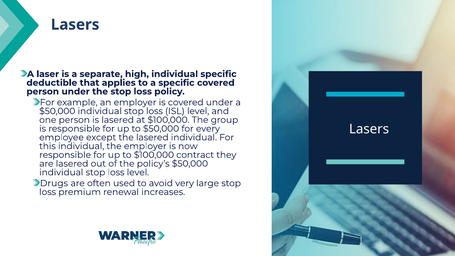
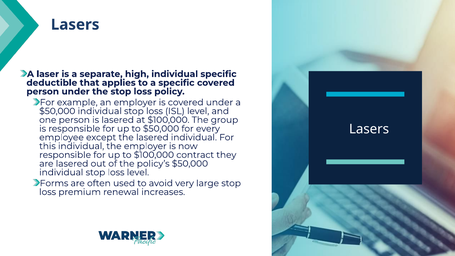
Drugs: Drugs -> Forms
